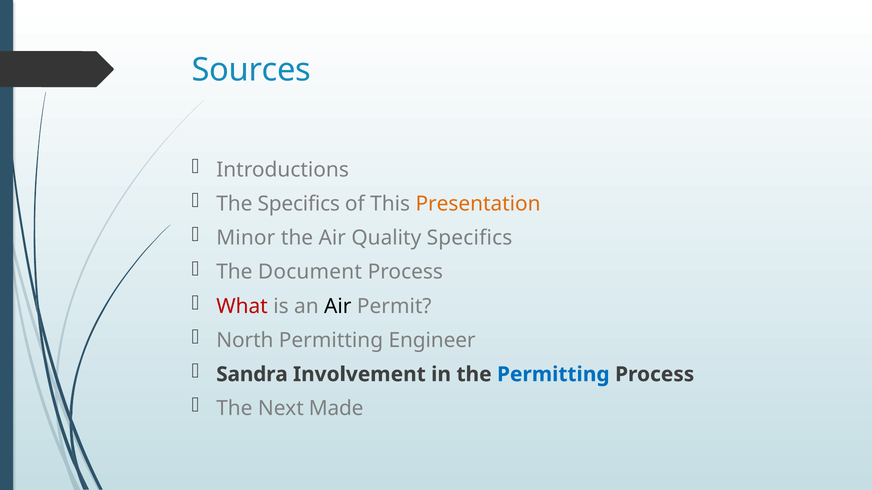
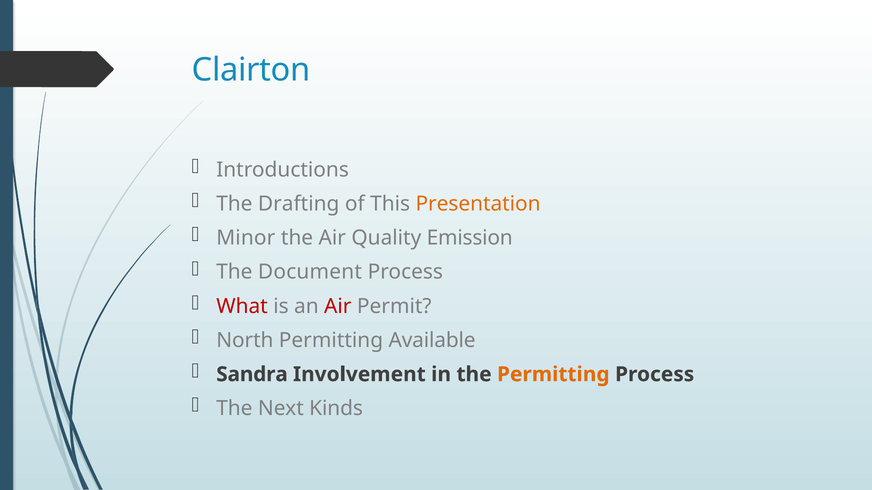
Sources: Sources -> Clairton
The Specifics: Specifics -> Drafting
Quality Specifics: Specifics -> Emission
Air at (338, 306) colour: black -> red
Engineer: Engineer -> Available
Permitting at (553, 375) colour: blue -> orange
Made: Made -> Kinds
